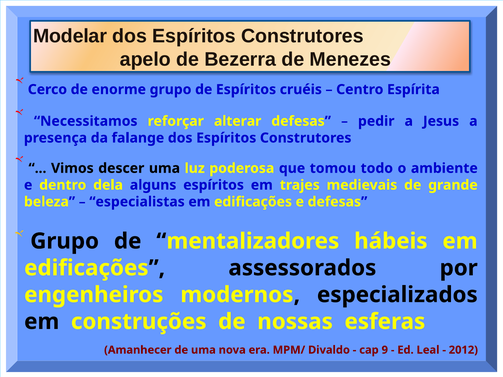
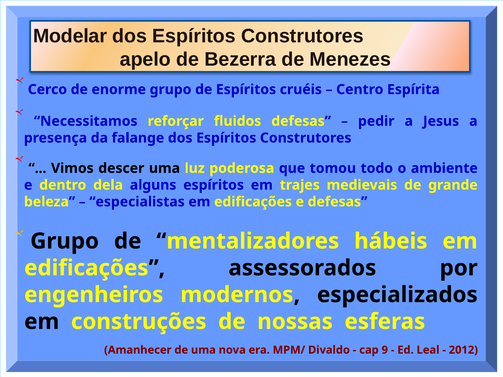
alterar: alterar -> fluidos
